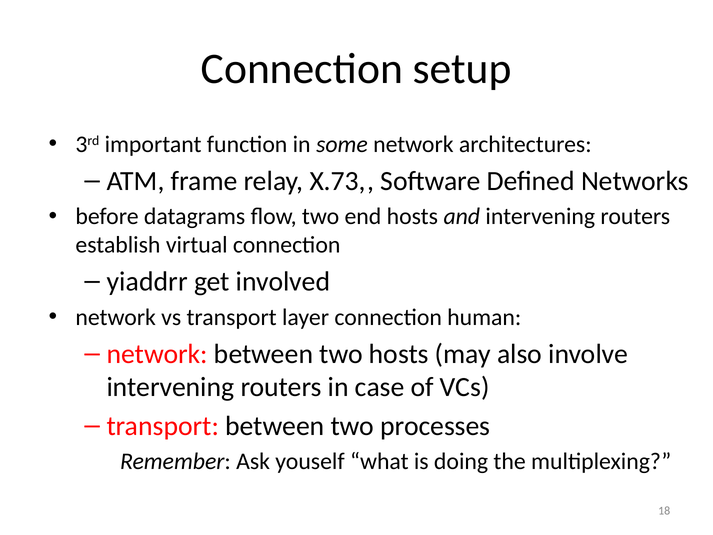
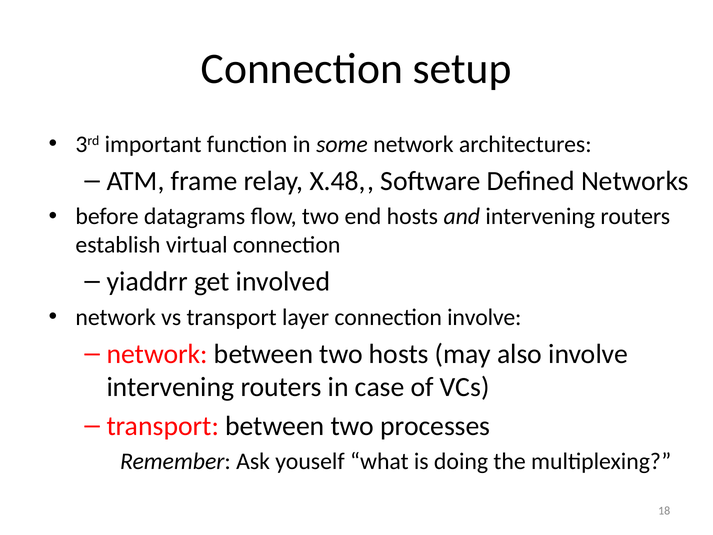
X.73: X.73 -> X.48
connection human: human -> involve
